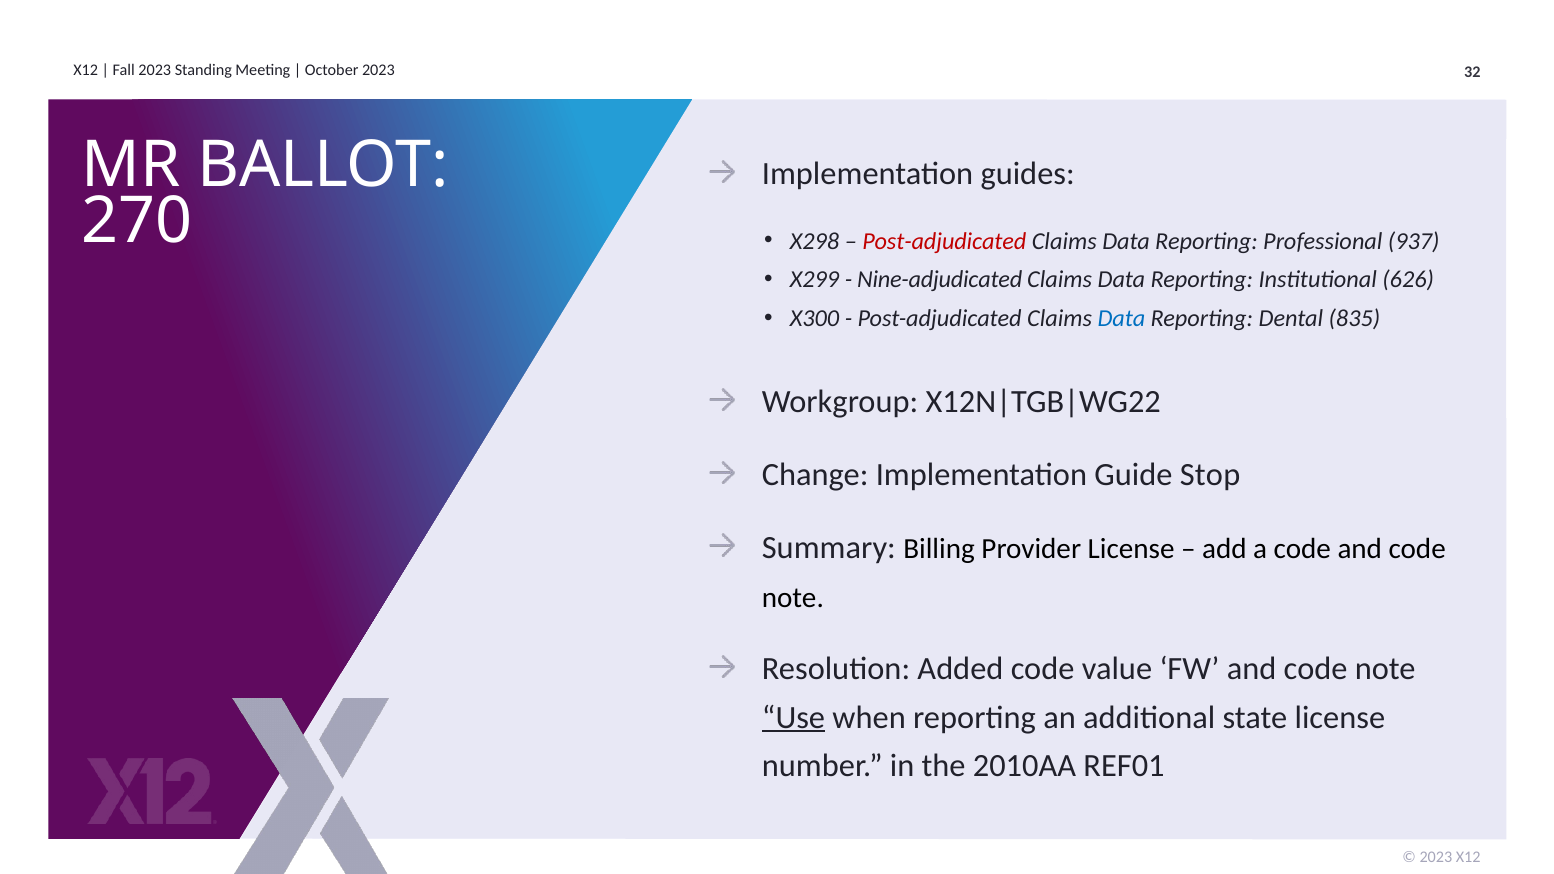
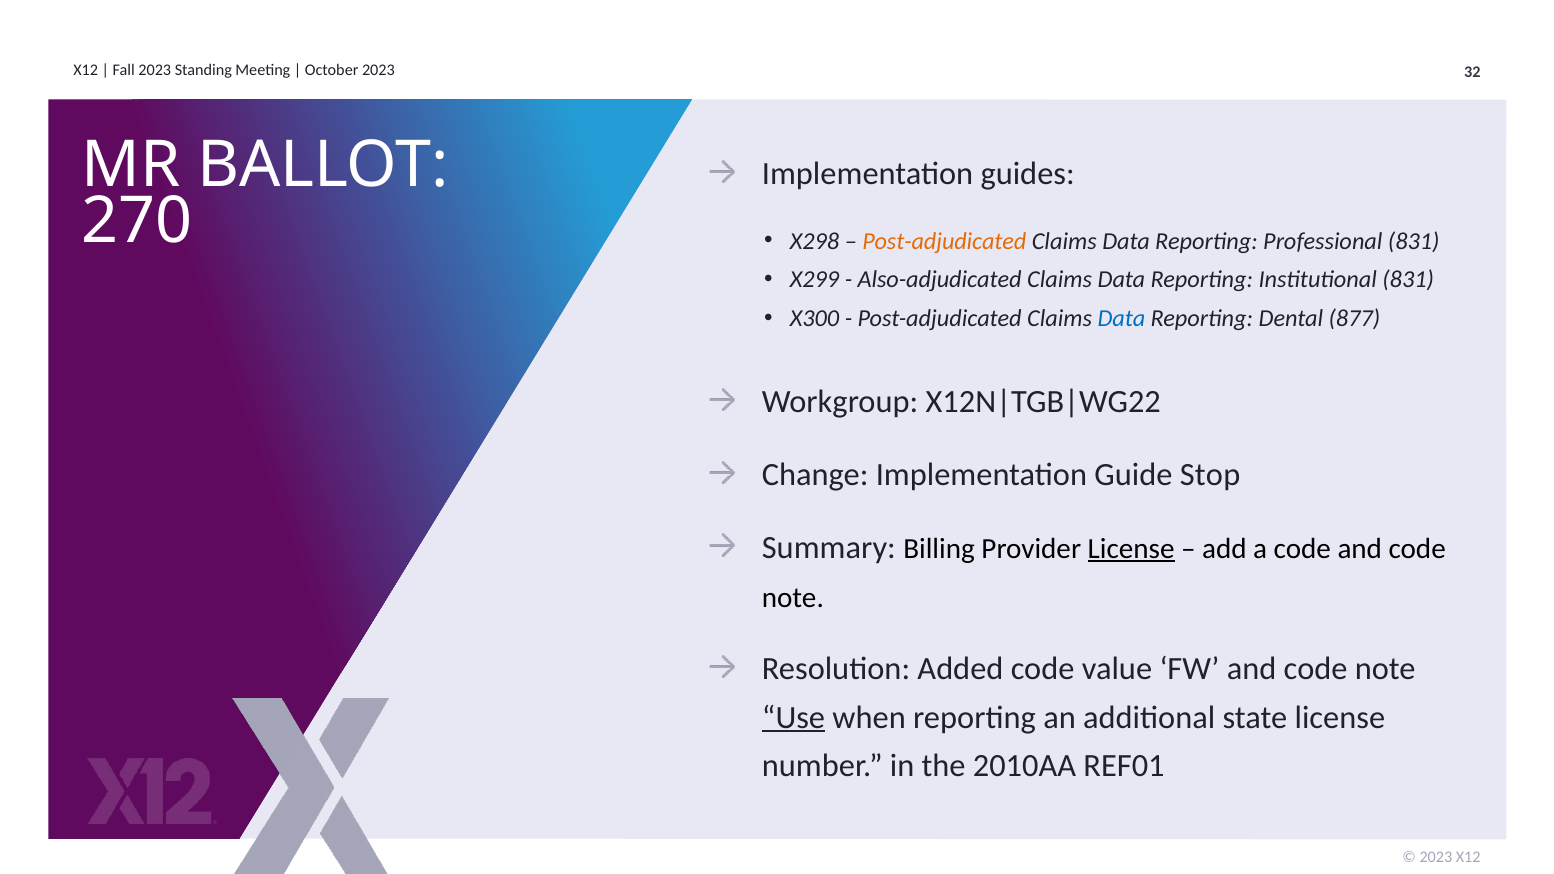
Post-adjudicated at (944, 241) colour: red -> orange
Professional 937: 937 -> 831
Nine-adjudicated: Nine-adjudicated -> Also-adjudicated
Institutional 626: 626 -> 831
835: 835 -> 877
License at (1131, 549) underline: none -> present
